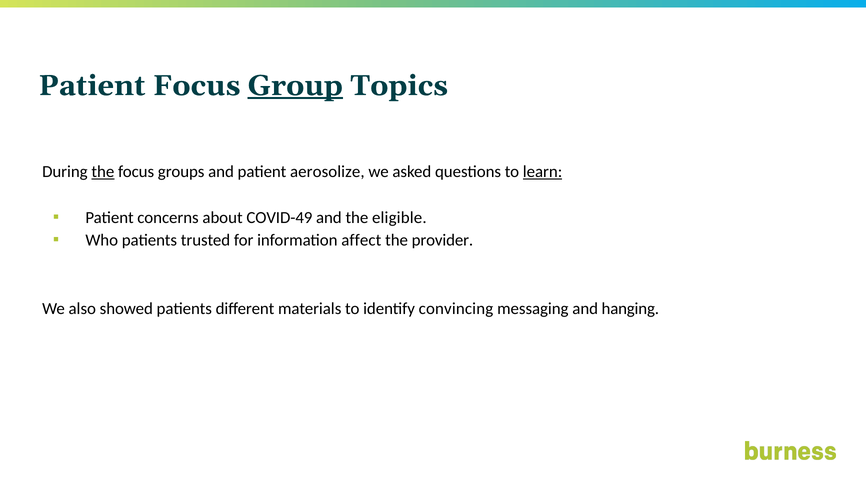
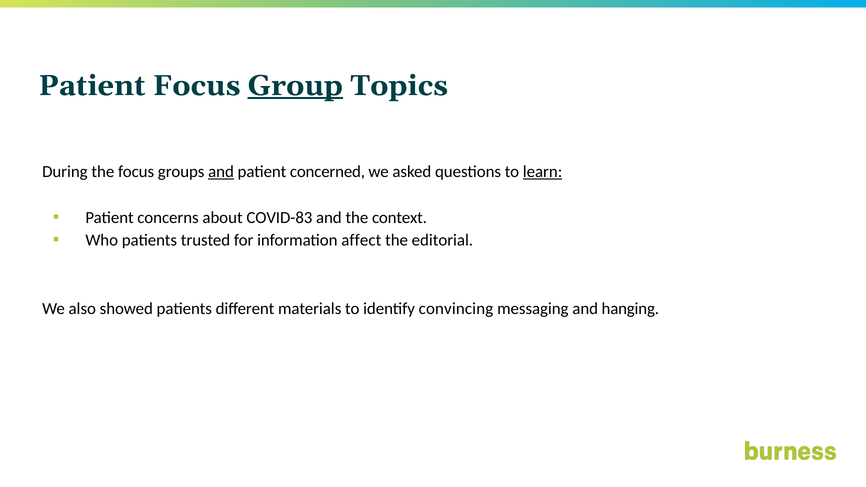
the at (103, 172) underline: present -> none
and at (221, 172) underline: none -> present
aerosolize: aerosolize -> concerned
COVID-49: COVID-49 -> COVID-83
eligible: eligible -> context
provider: provider -> editorial
